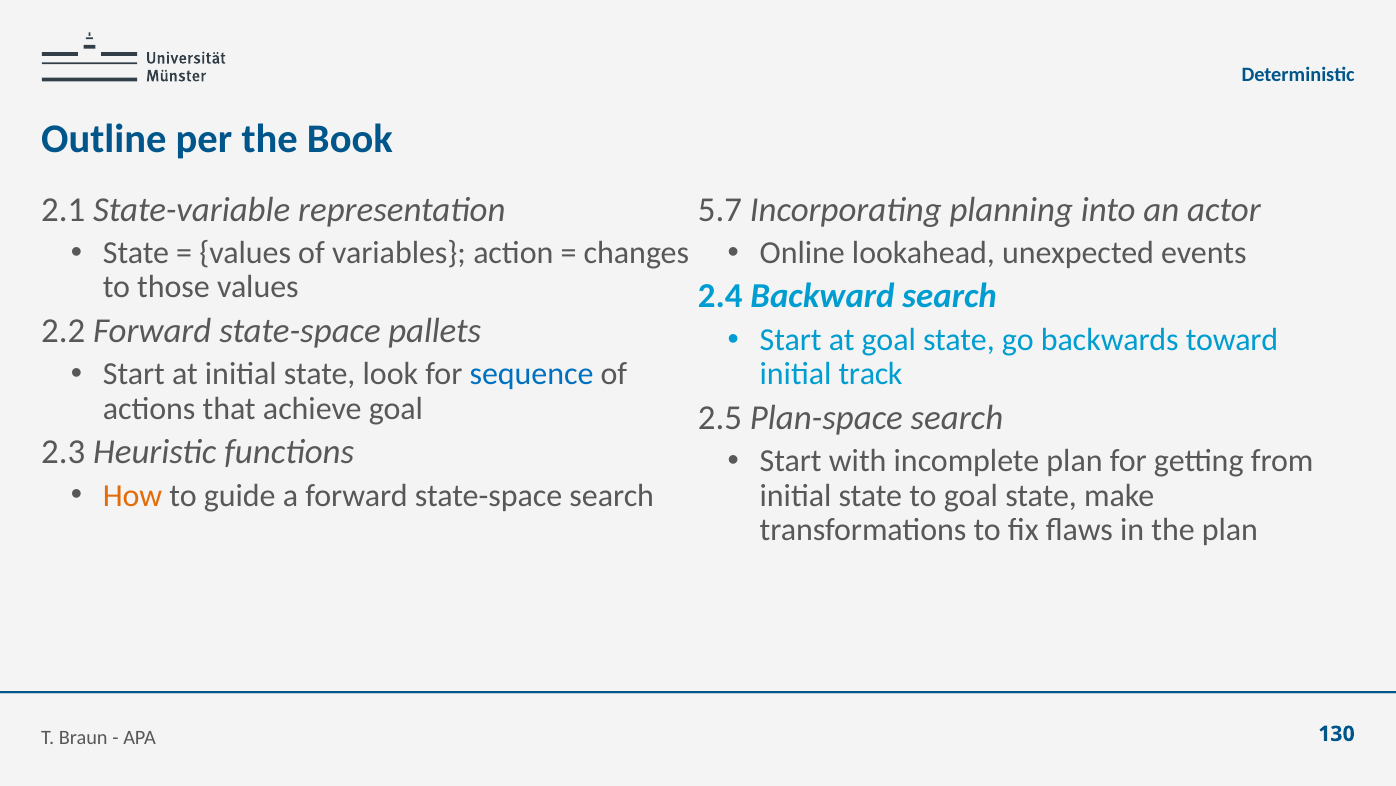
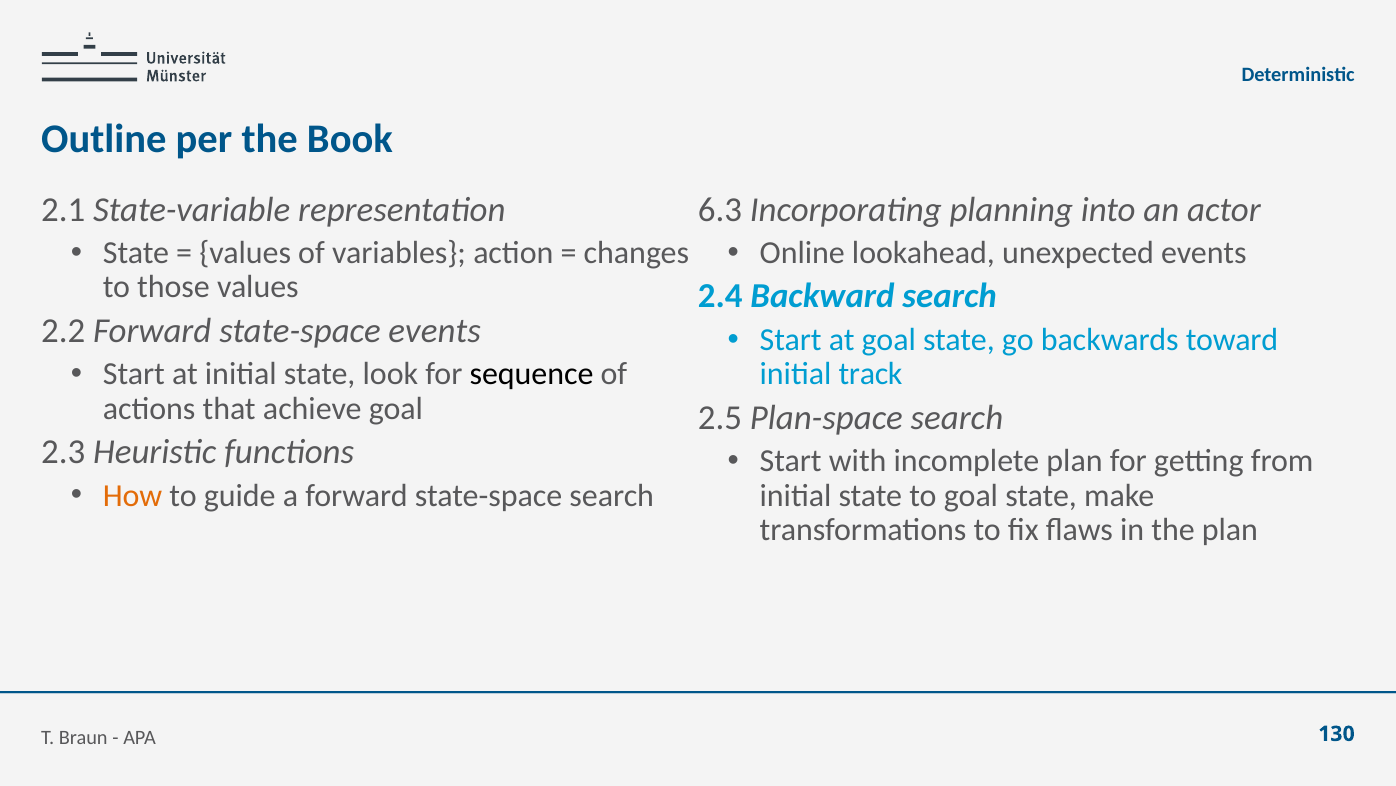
5.7: 5.7 -> 6.3
state-space pallets: pallets -> events
sequence colour: blue -> black
